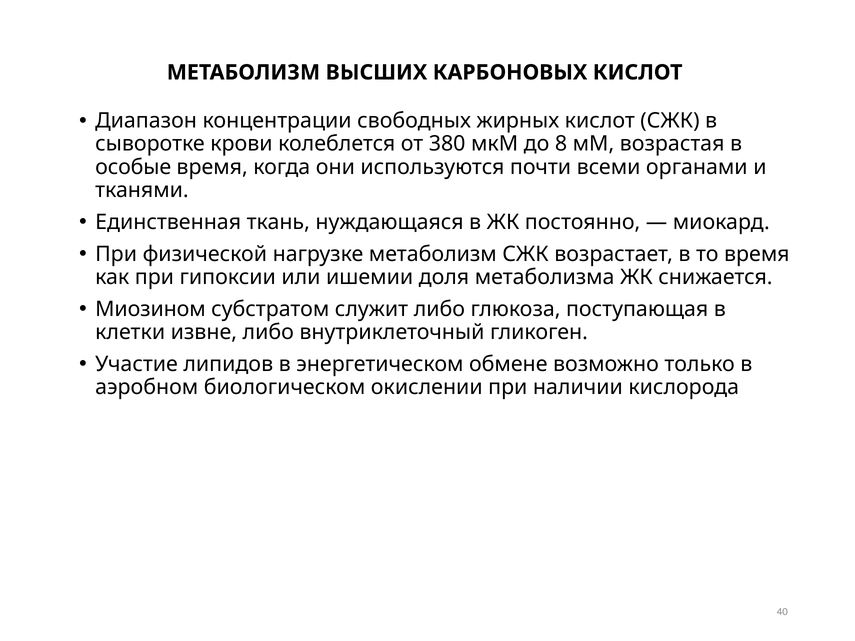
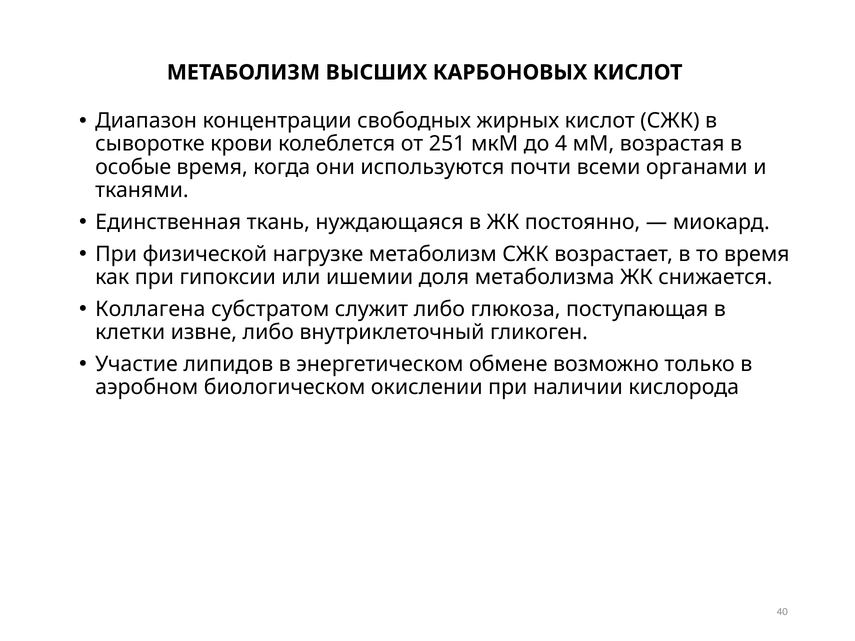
380: 380 -> 251
8: 8 -> 4
Миозином: Миозином -> Коллагена
